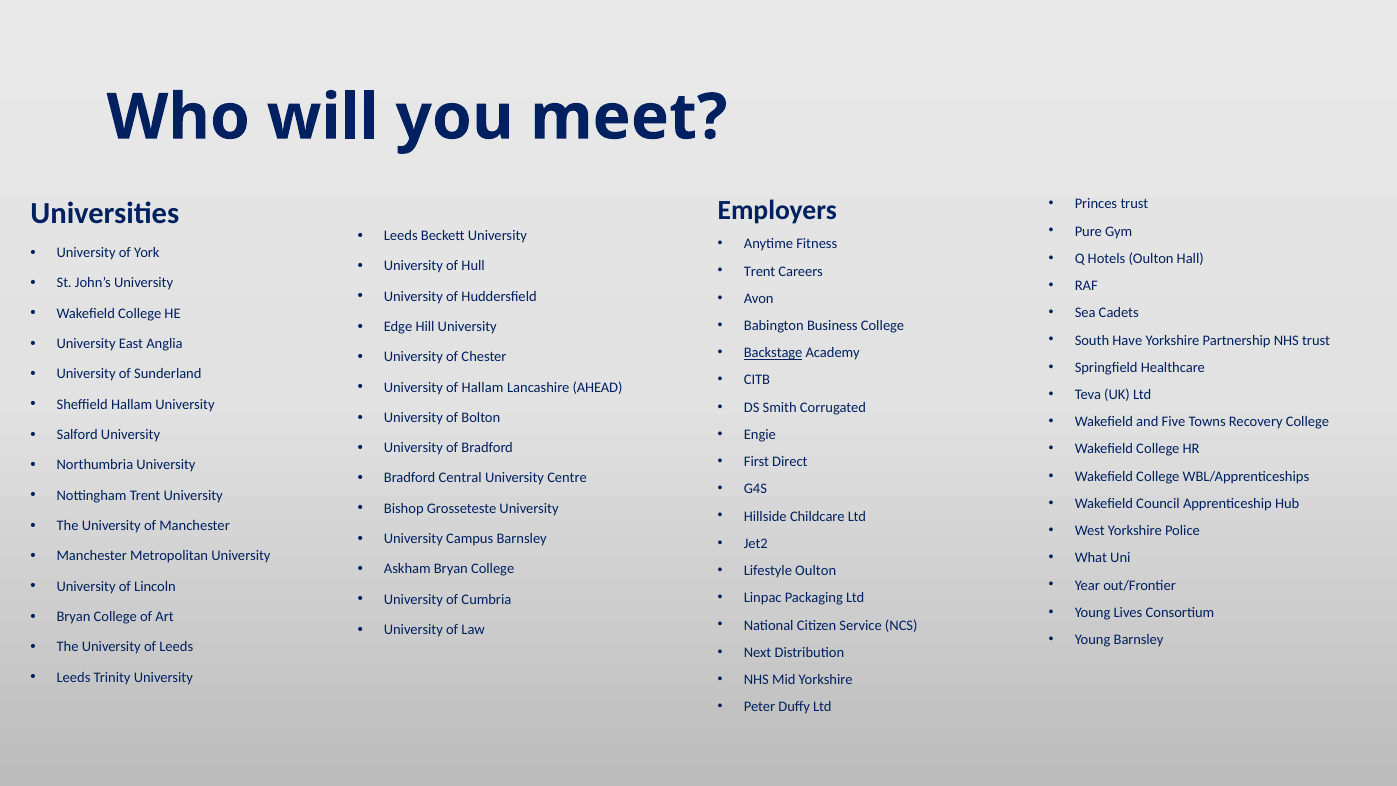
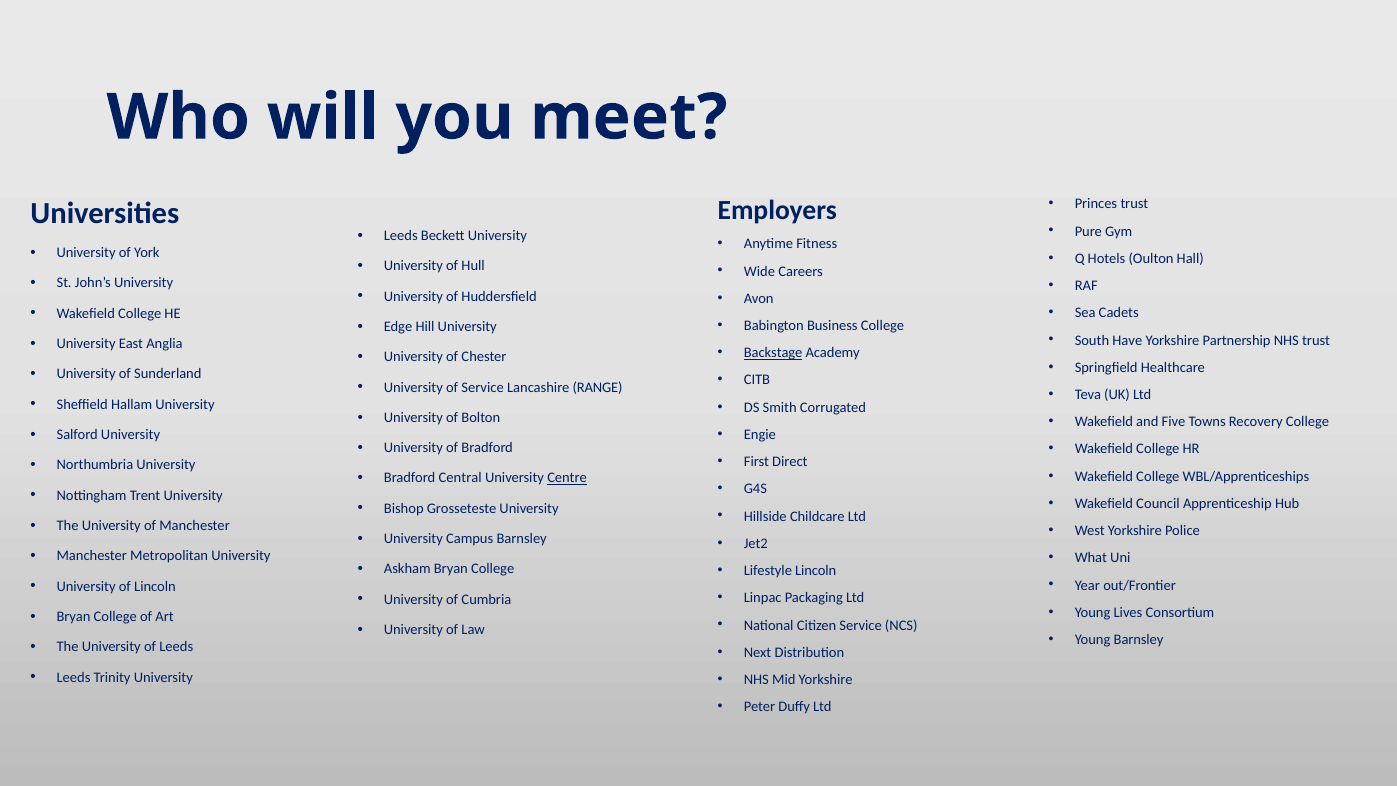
Trent at (760, 271): Trent -> Wide
of Hallam: Hallam -> Service
AHEAD: AHEAD -> RANGE
Centre underline: none -> present
Lifestyle Oulton: Oulton -> Lincoln
